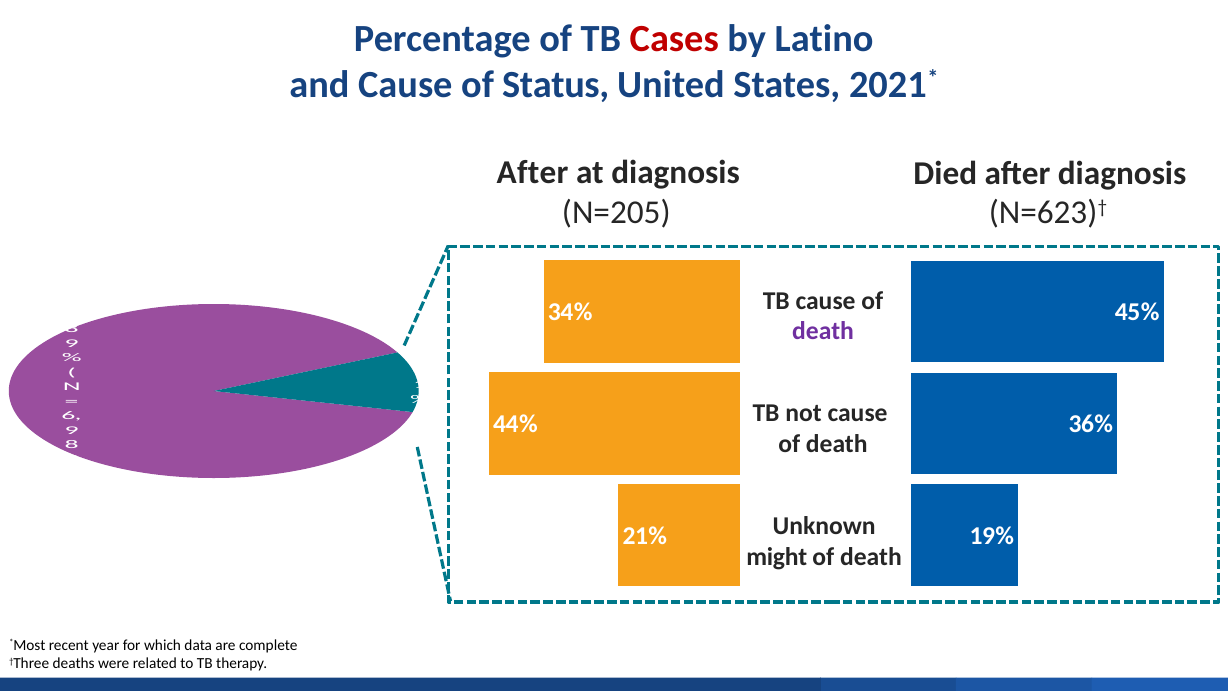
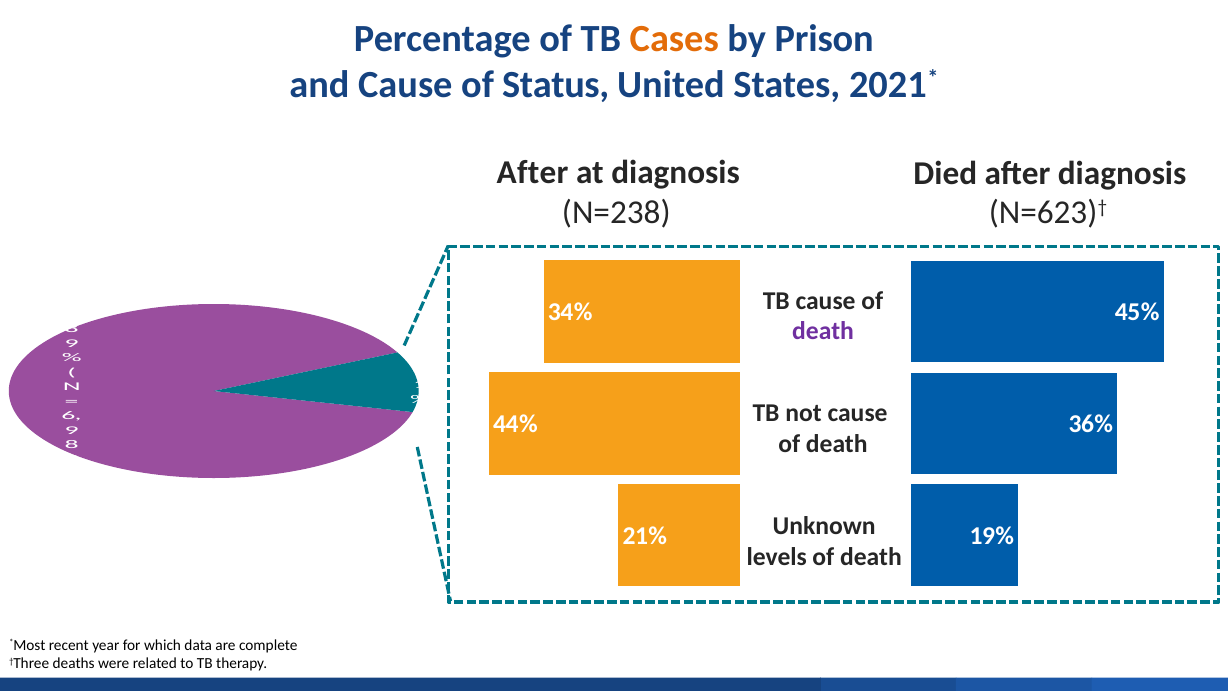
Cases colour: red -> orange
Latino: Latino -> Prison
N=205: N=205 -> N=238
might: might -> levels
